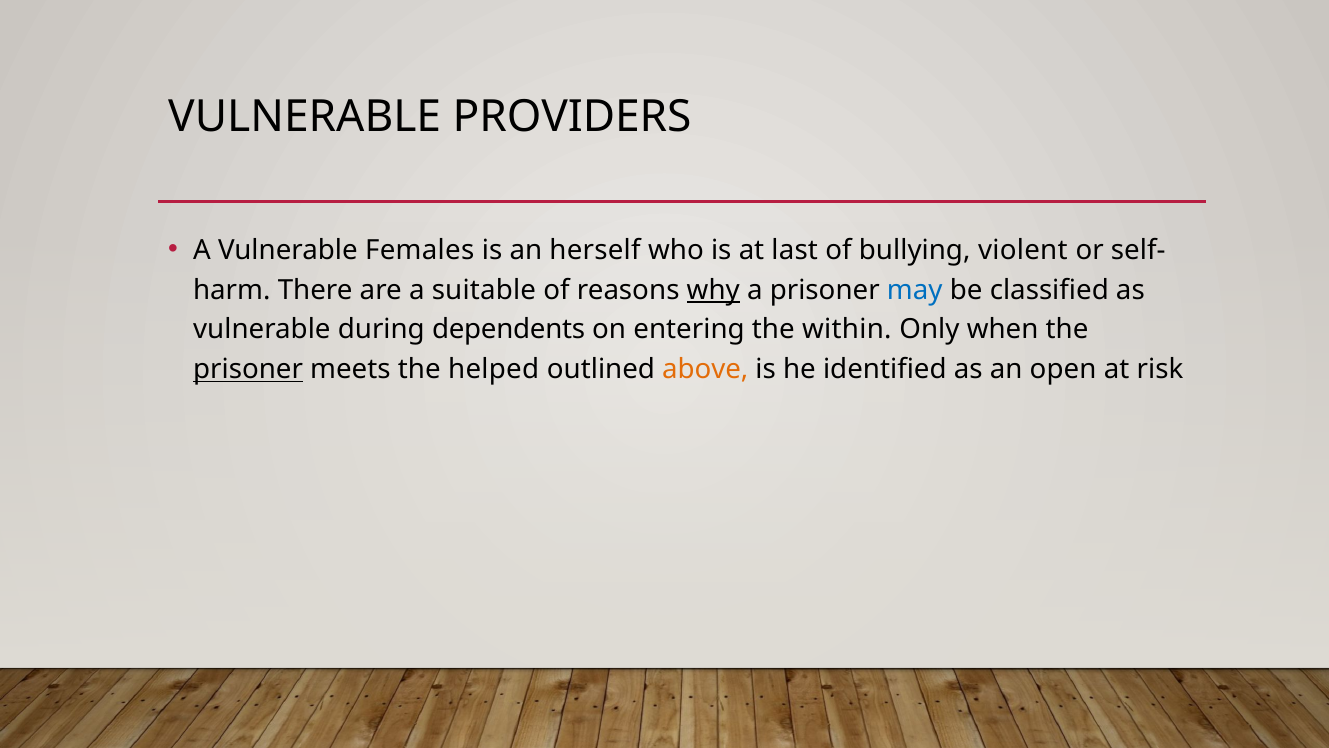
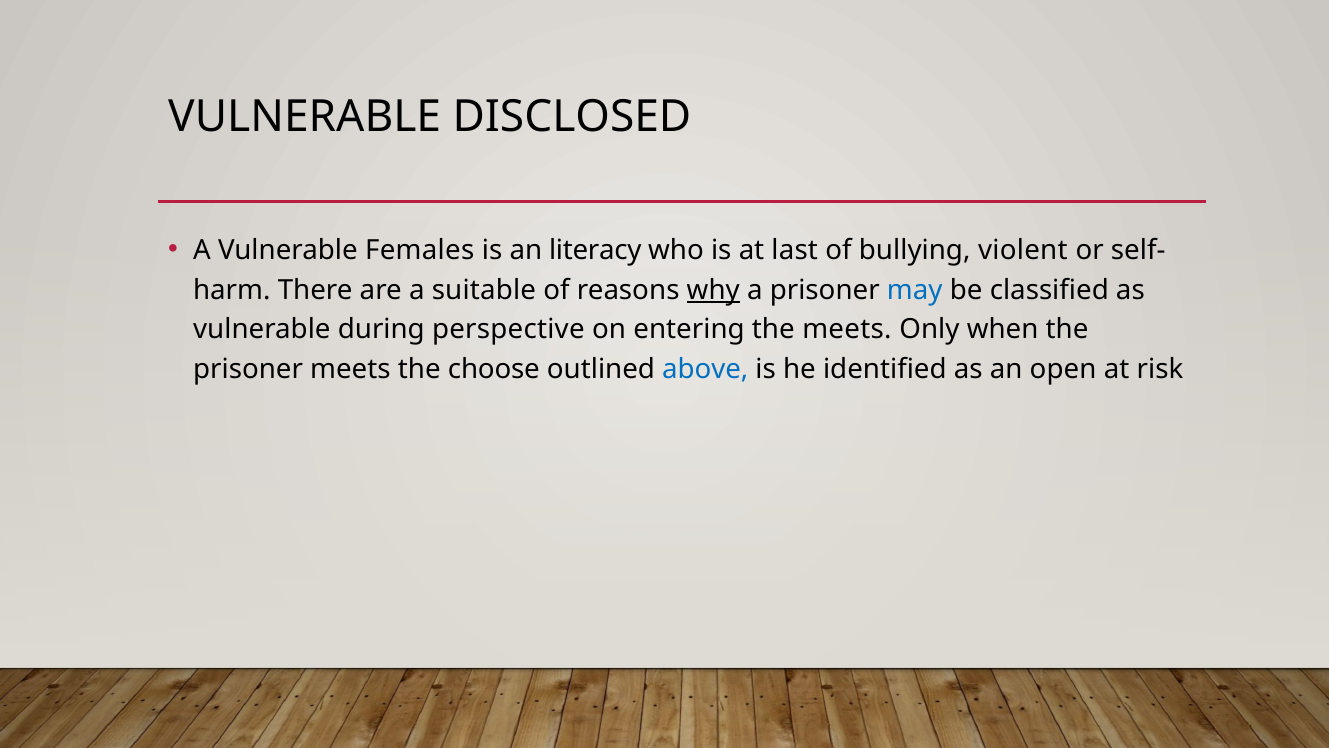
PROVIDERS: PROVIDERS -> DISCLOSED
herself: herself -> literacy
dependents: dependents -> perspective
the within: within -> meets
prisoner at (248, 370) underline: present -> none
helped: helped -> choose
above colour: orange -> blue
